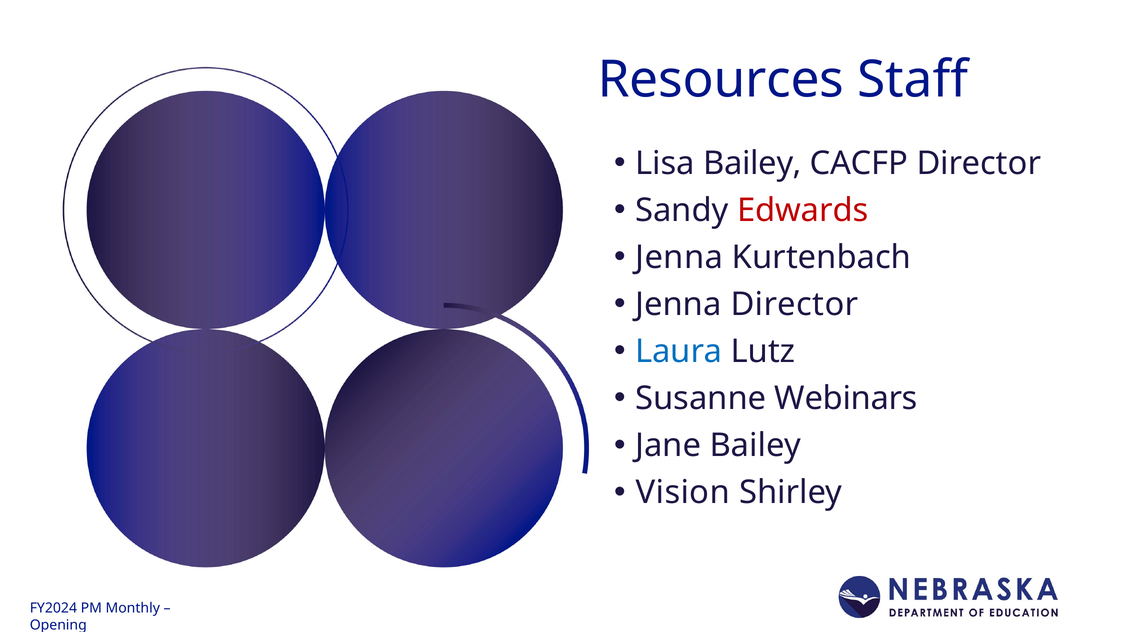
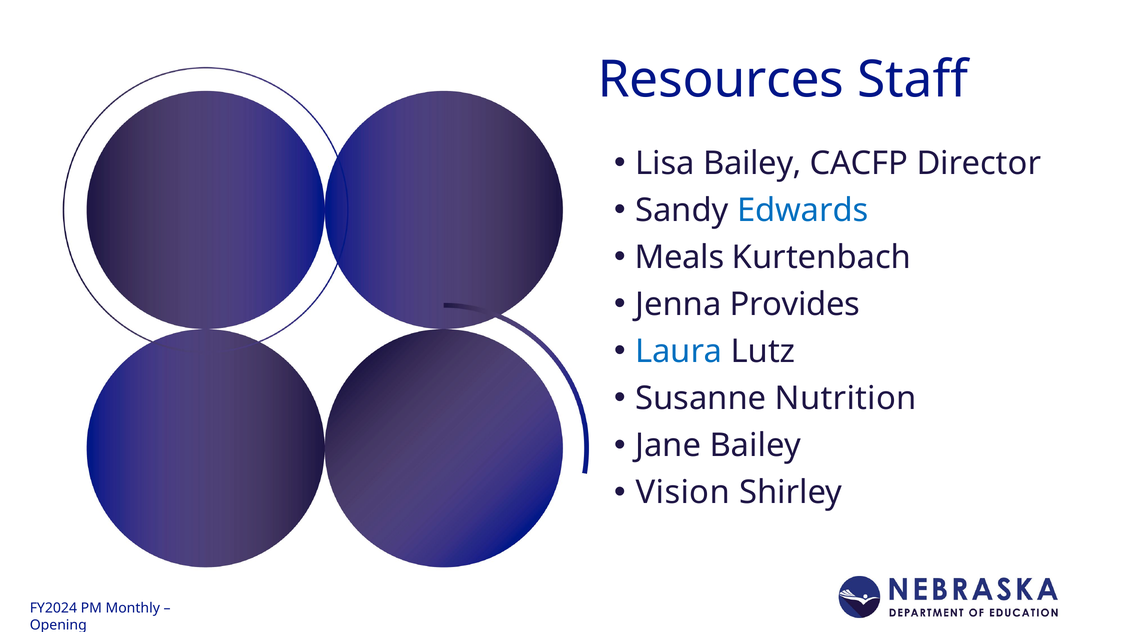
Edwards colour: red -> blue
Jenna at (679, 257): Jenna -> Meals
Jenna Director: Director -> Provides
Webinars: Webinars -> Nutrition
